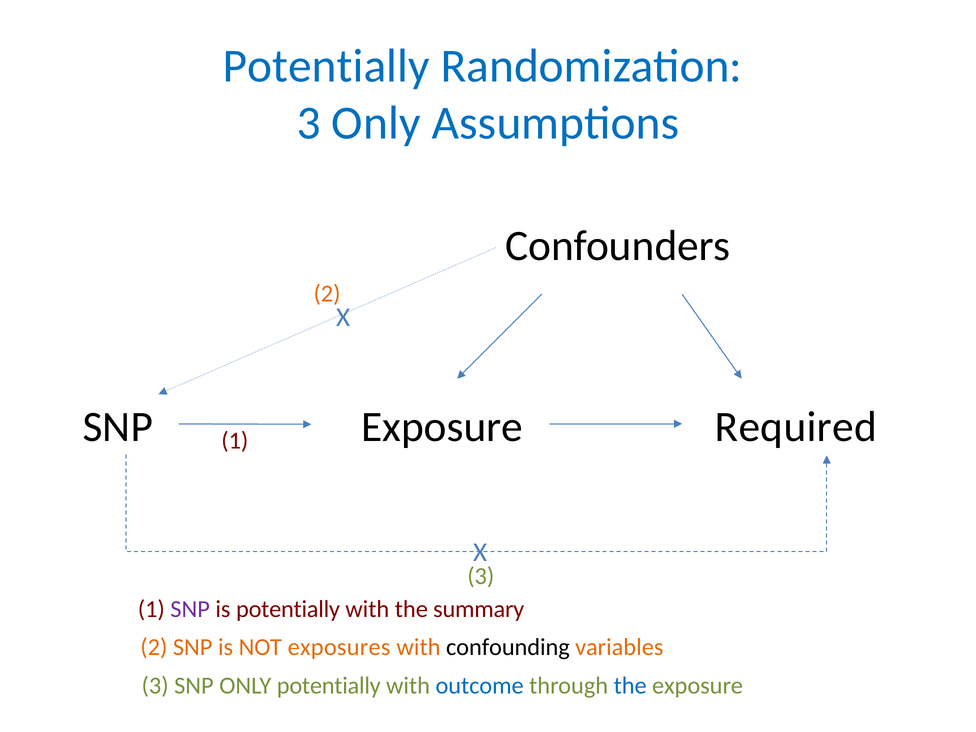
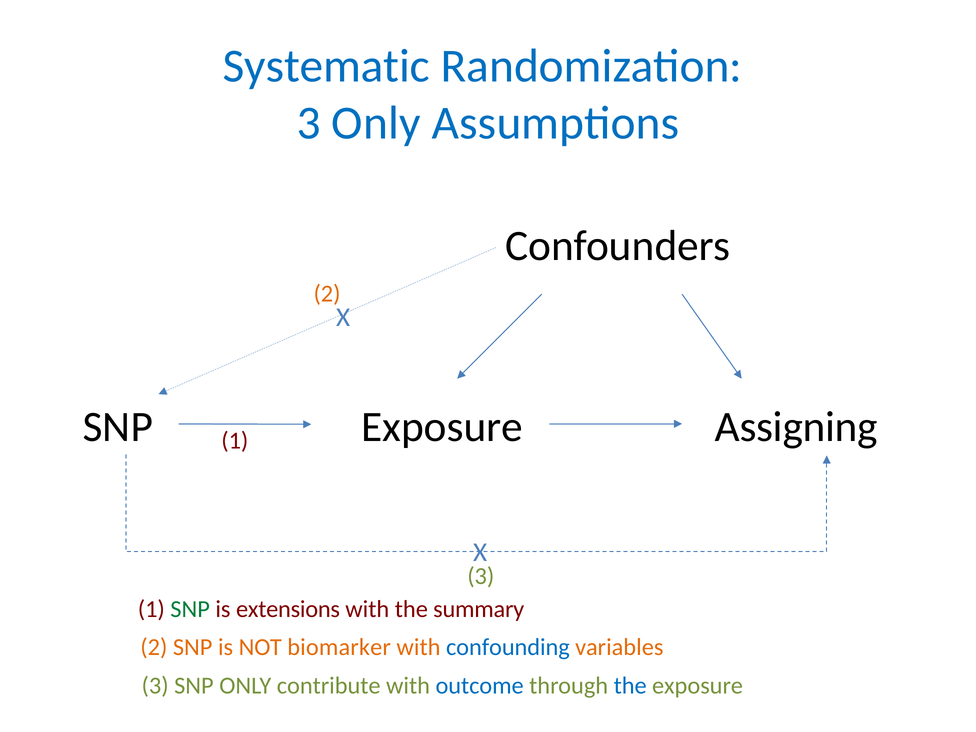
Potentially at (326, 66): Potentially -> Systematic
Required: Required -> Assigning
SNP at (190, 609) colour: purple -> green
is potentially: potentially -> extensions
exposures: exposures -> biomarker
confounding colour: black -> blue
ONLY potentially: potentially -> contribute
